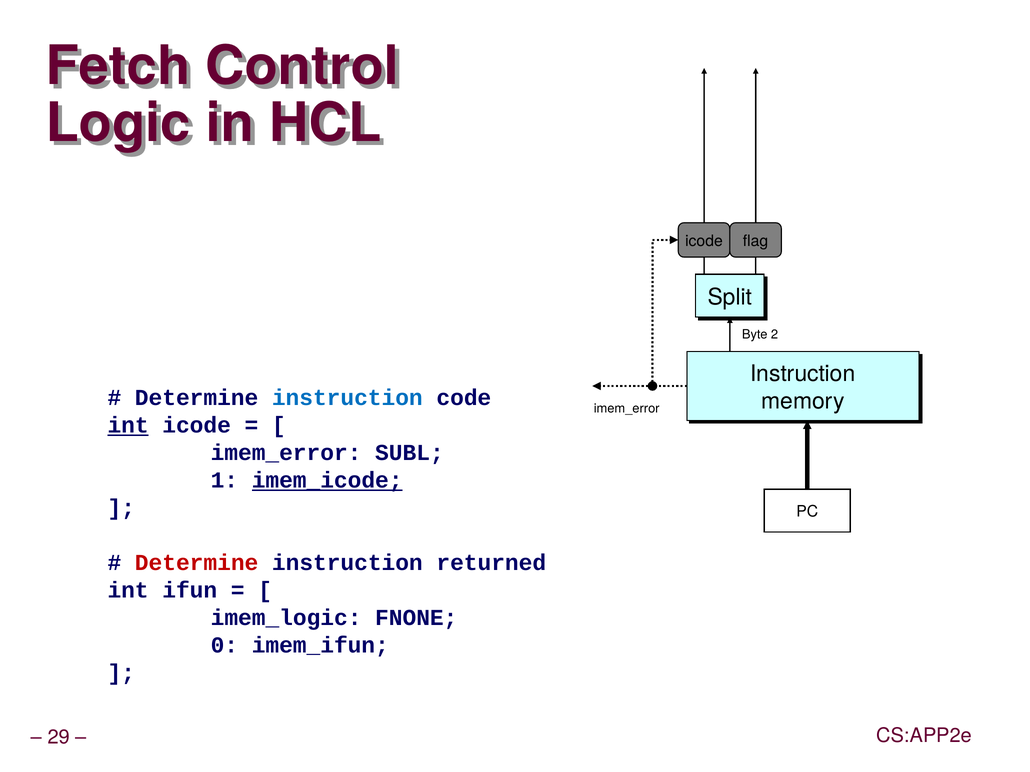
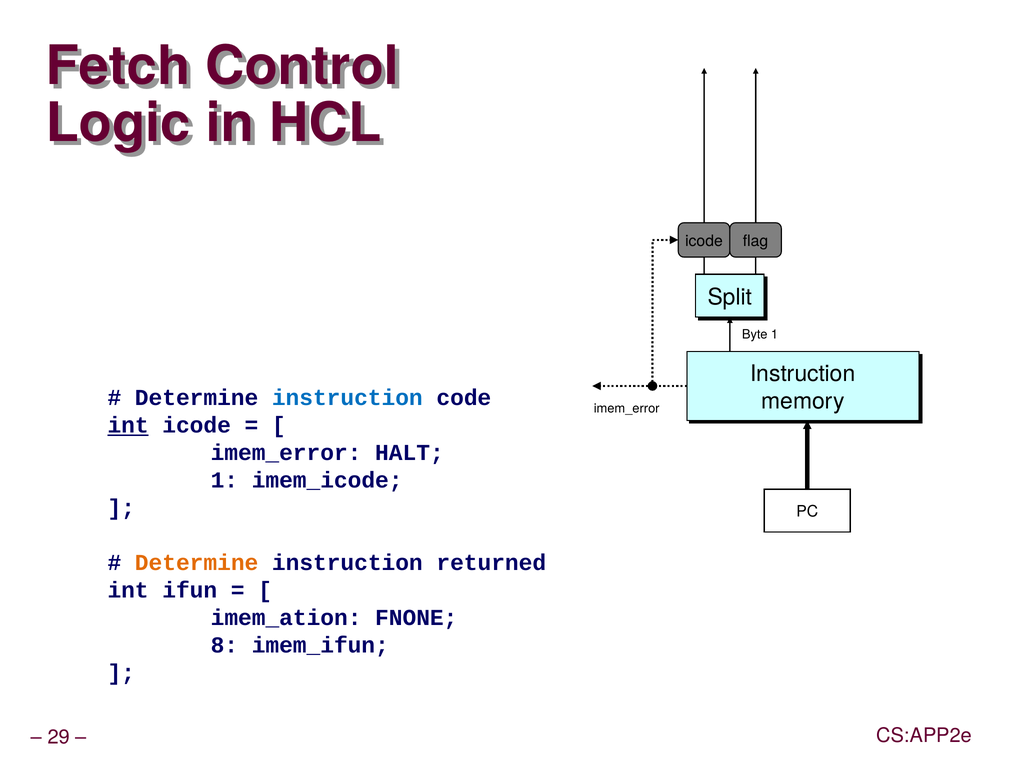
Byte 2: 2 -> 1
SUBL: SUBL -> HALT
imem_icode underline: present -> none
Determine at (197, 563) colour: red -> orange
imem_logic: imem_logic -> imem_ation
0: 0 -> 8
